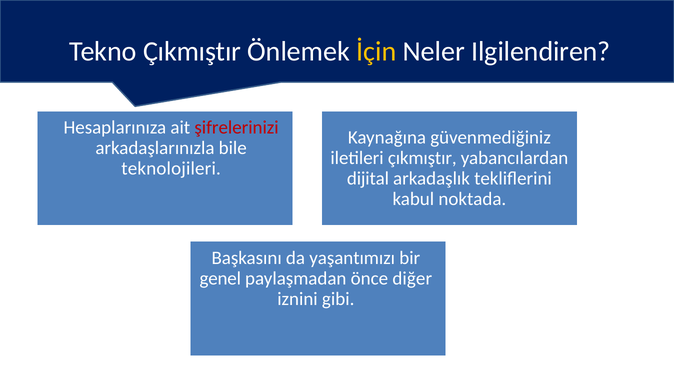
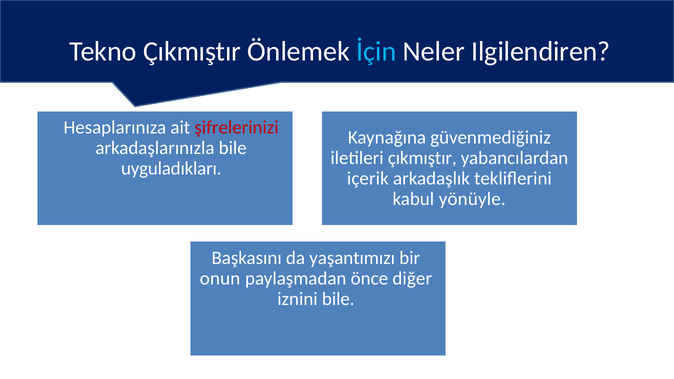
İçin colour: yellow -> light blue
teknolojileri: teknolojileri -> uyguladıkları
dijital: dijital -> içerik
noktada: noktada -> yönüyle
genel: genel -> onun
iznini gibi: gibi -> bile
